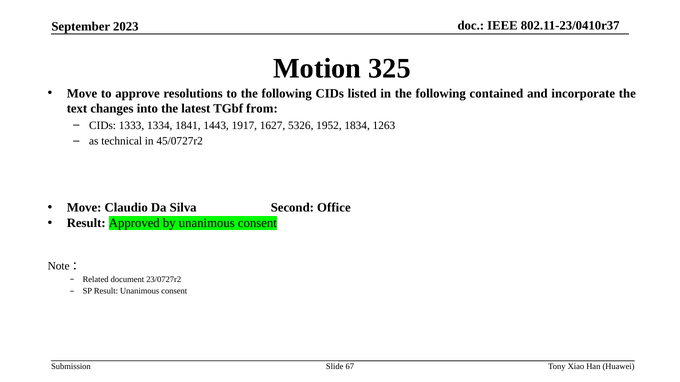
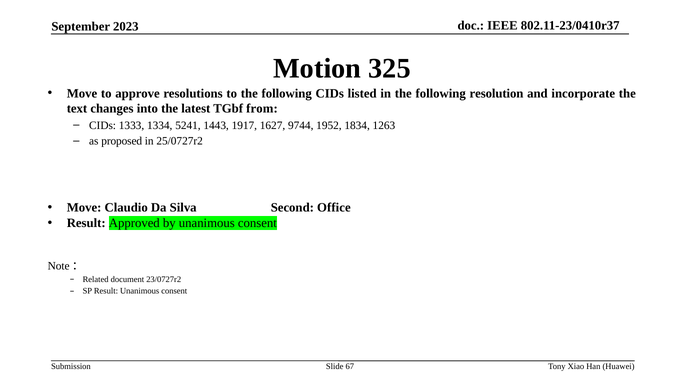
contained: contained -> resolution
1841: 1841 -> 5241
5326: 5326 -> 9744
technical: technical -> proposed
45/0727r2: 45/0727r2 -> 25/0727r2
